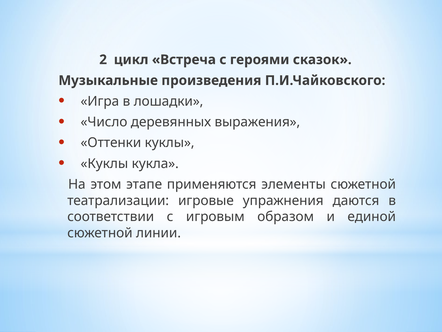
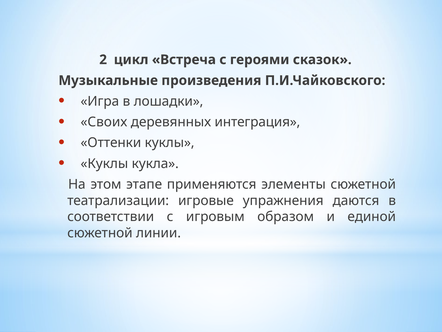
Число: Число -> Своих
выражения: выражения -> интеграция
